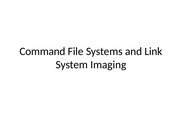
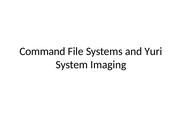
Link: Link -> Yuri
